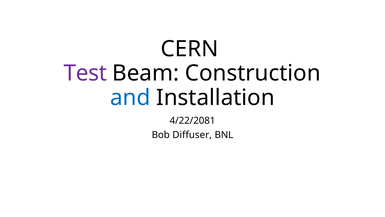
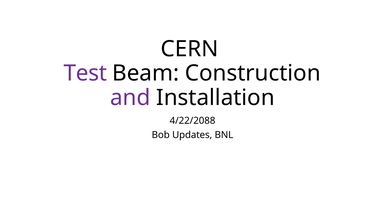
and colour: blue -> purple
4/22/2081: 4/22/2081 -> 4/22/2088
Diffuser: Diffuser -> Updates
